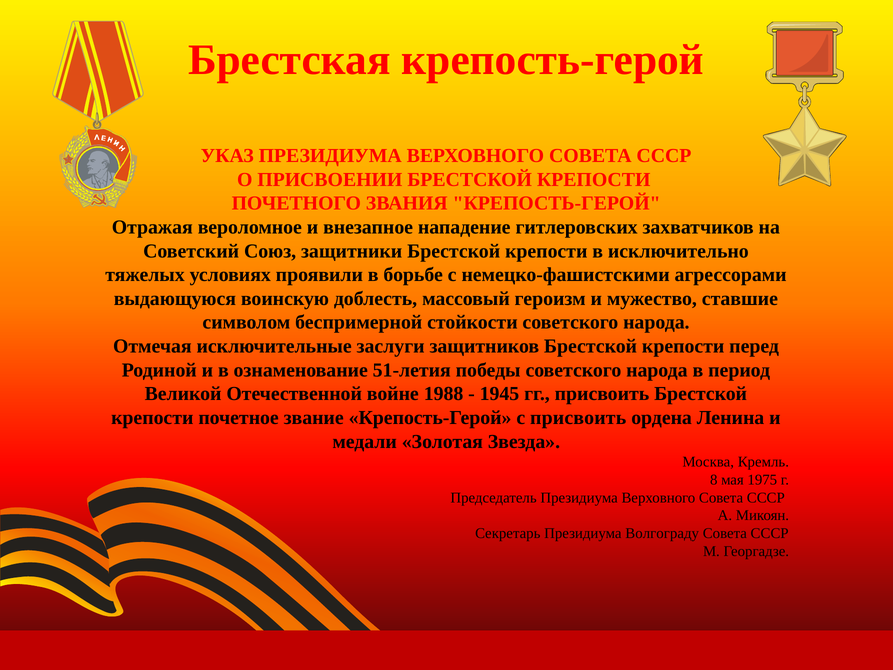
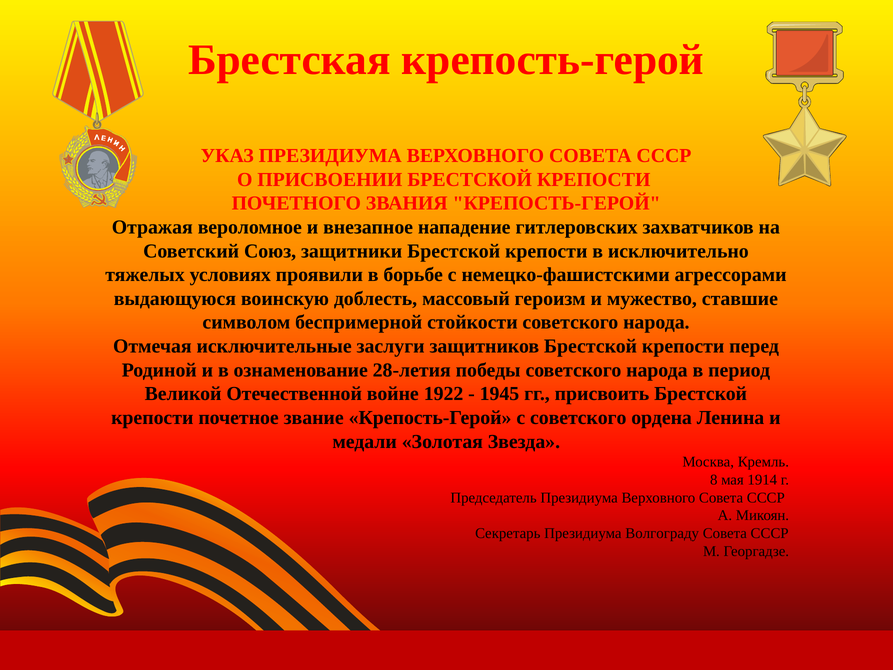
51-летия: 51-летия -> 28-летия
1988: 1988 -> 1922
с присвоить: присвоить -> советского
1975: 1975 -> 1914
